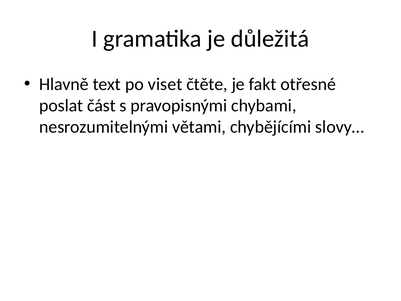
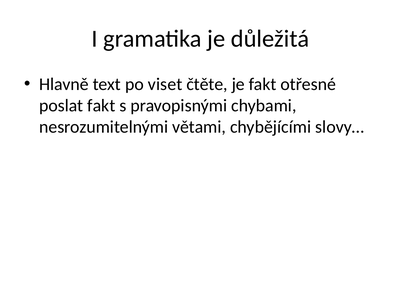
poslat část: část -> fakt
